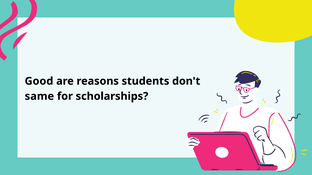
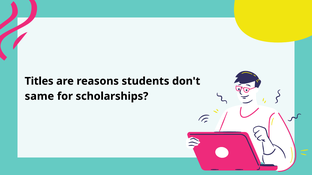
Good: Good -> Titles
